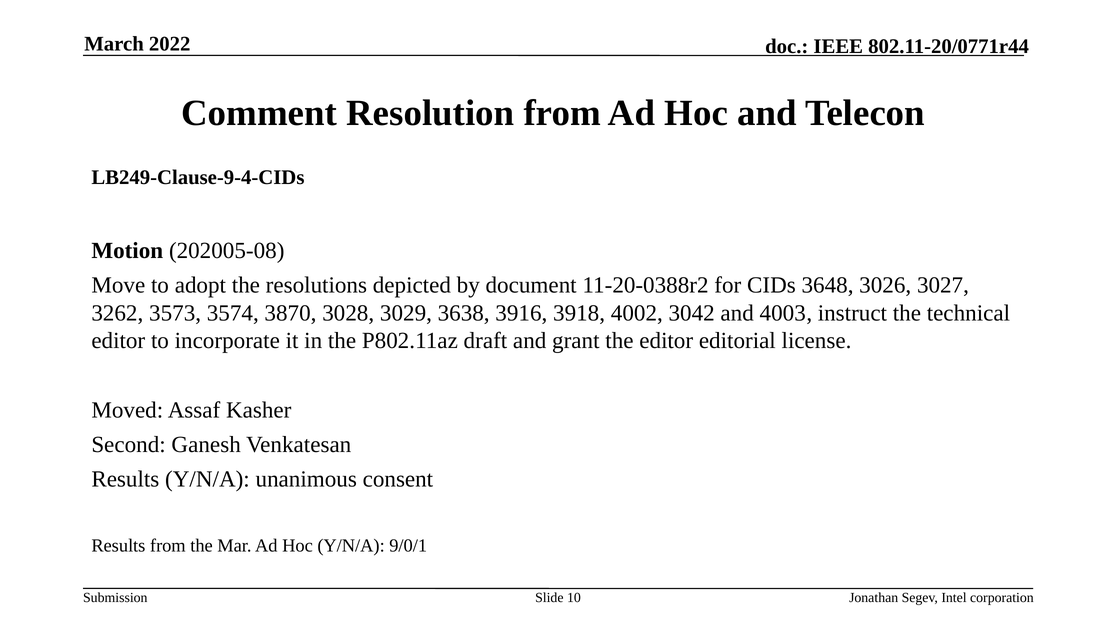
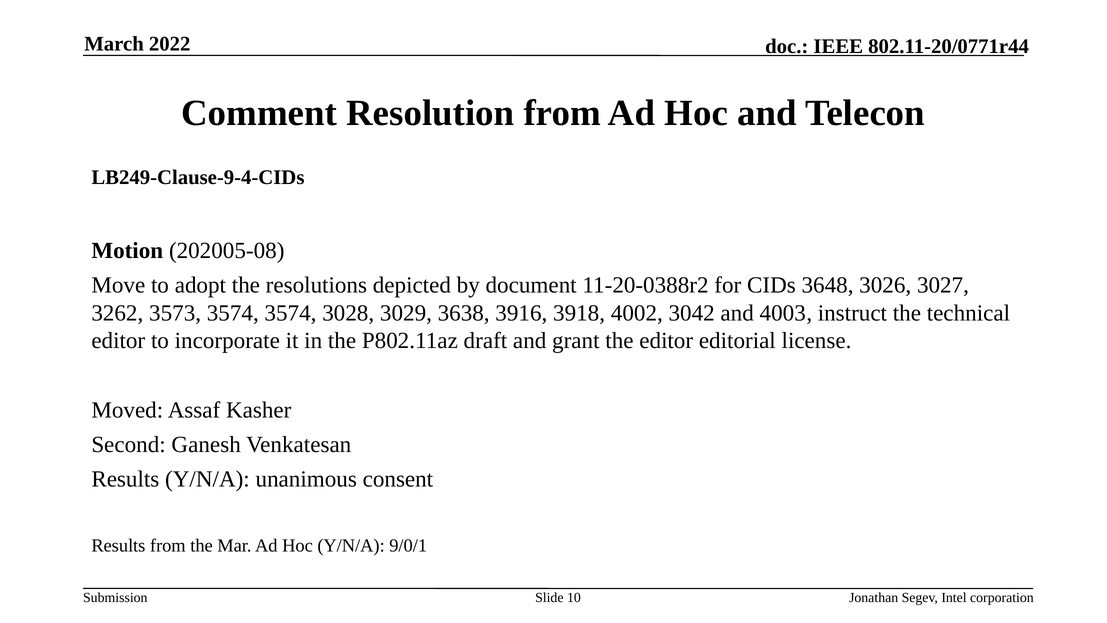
3574 3870: 3870 -> 3574
